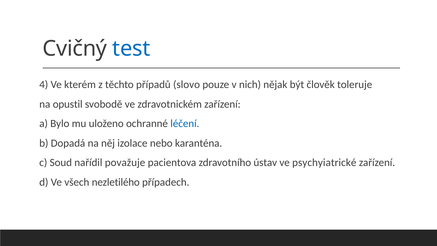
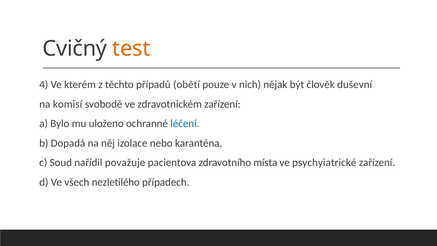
test colour: blue -> orange
slovo: slovo -> obětí
toleruje: toleruje -> duševní
opustil: opustil -> komisí
ústav: ústav -> místa
